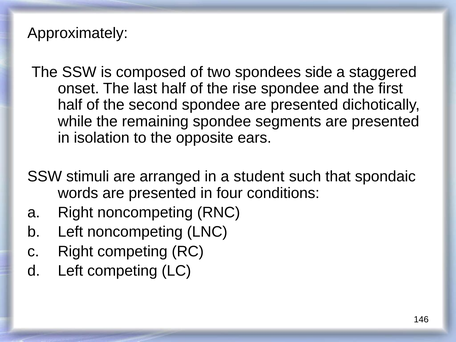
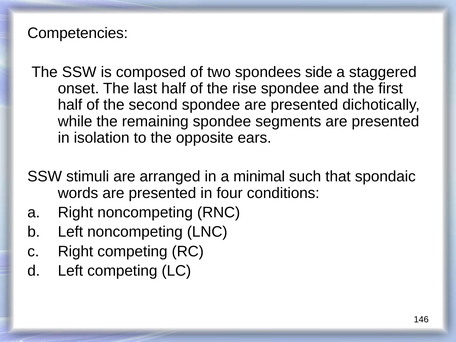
Approximately: Approximately -> Competencies
student: student -> minimal
